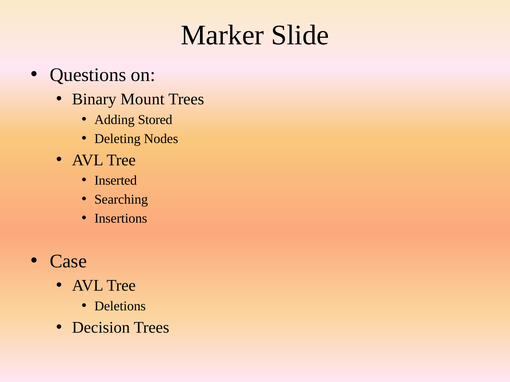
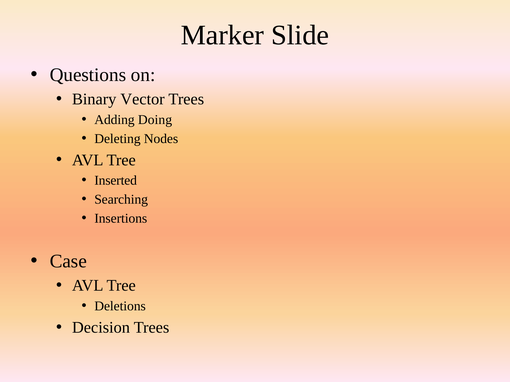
Mount: Mount -> Vector
Stored: Stored -> Doing
